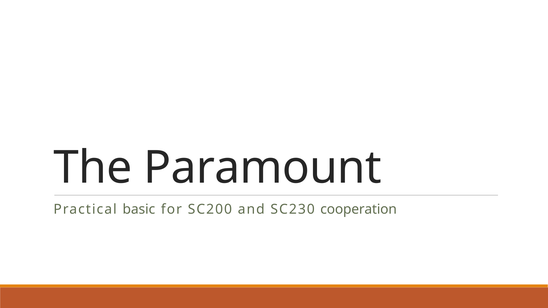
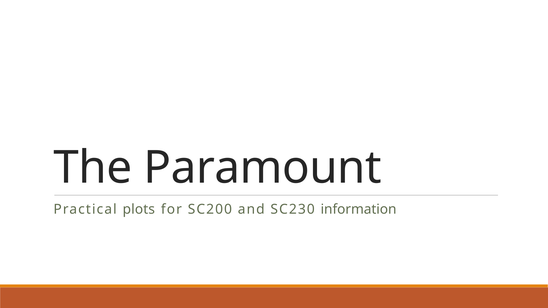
basic: basic -> plots
cooperation: cooperation -> information
